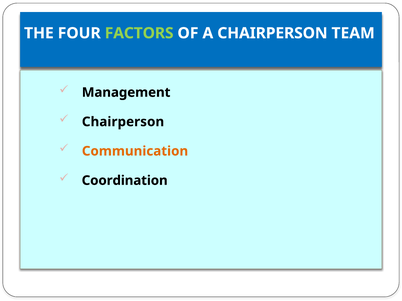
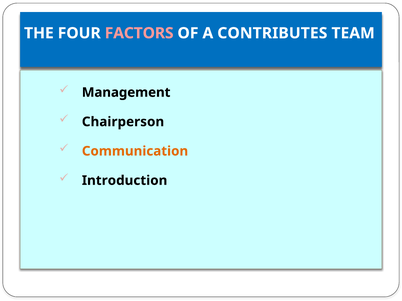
FACTORS colour: light green -> pink
A CHAIRPERSON: CHAIRPERSON -> CONTRIBUTES
Coordination: Coordination -> Introduction
